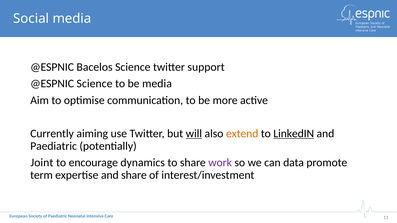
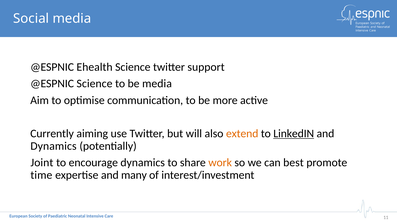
Bacelos: Bacelos -> Ehealth
will underline: present -> none
Paediatric at (54, 146): Paediatric -> Dynamics
work colour: purple -> orange
data: data -> best
term: term -> time
and share: share -> many
